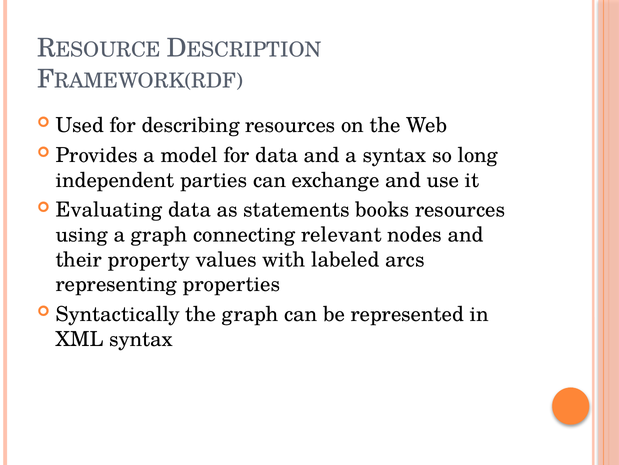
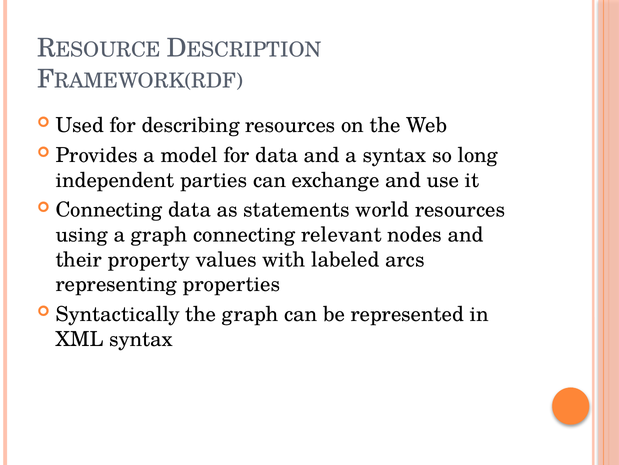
Evaluating at (109, 210): Evaluating -> Connecting
books: books -> world
